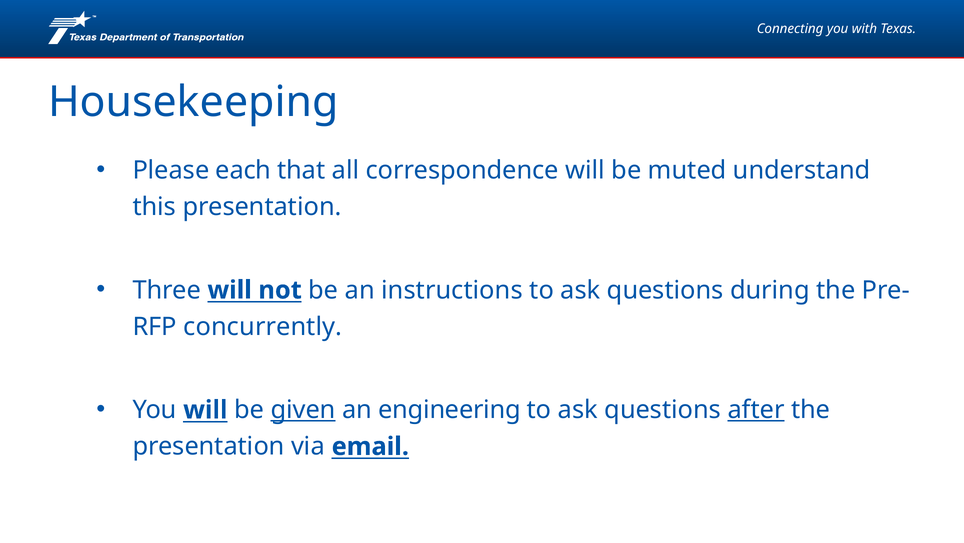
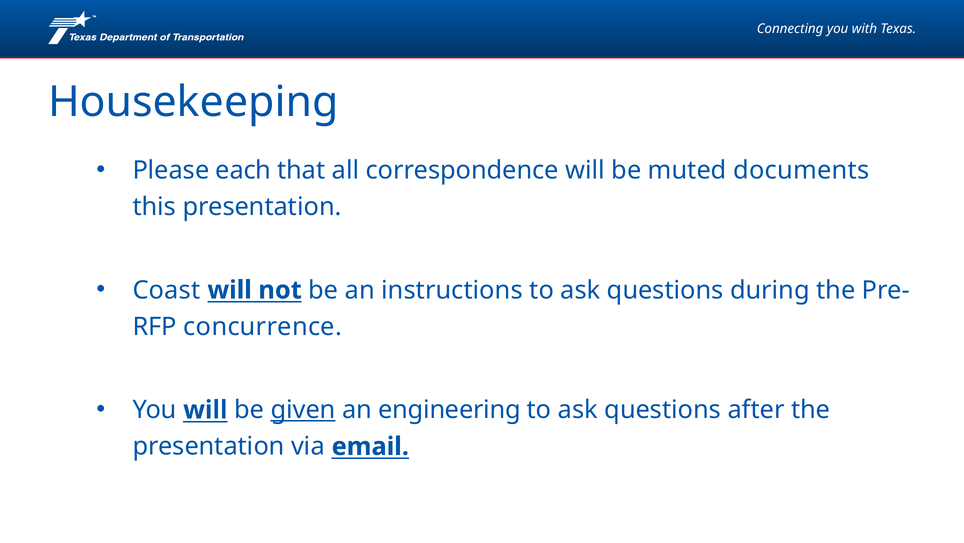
understand: understand -> documents
Three: Three -> Coast
concurrently: concurrently -> concurrence
after underline: present -> none
